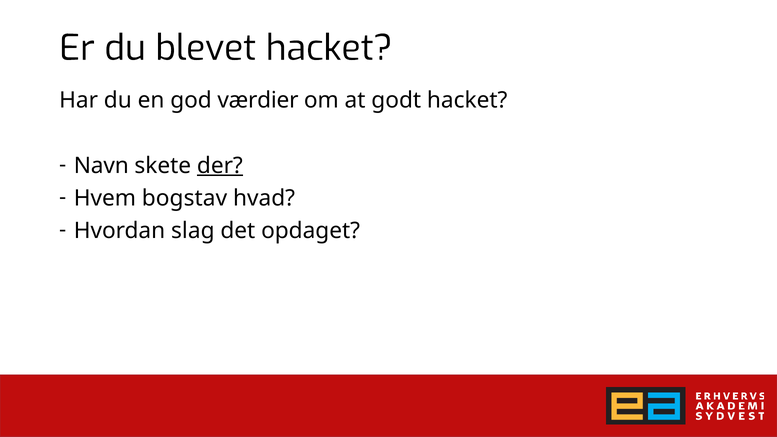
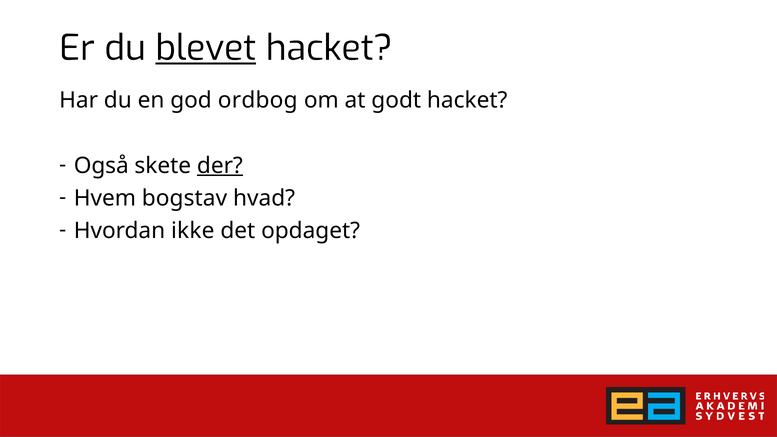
blevet underline: none -> present
værdier: værdier -> ordbog
Navn: Navn -> Også
slag: slag -> ikke
